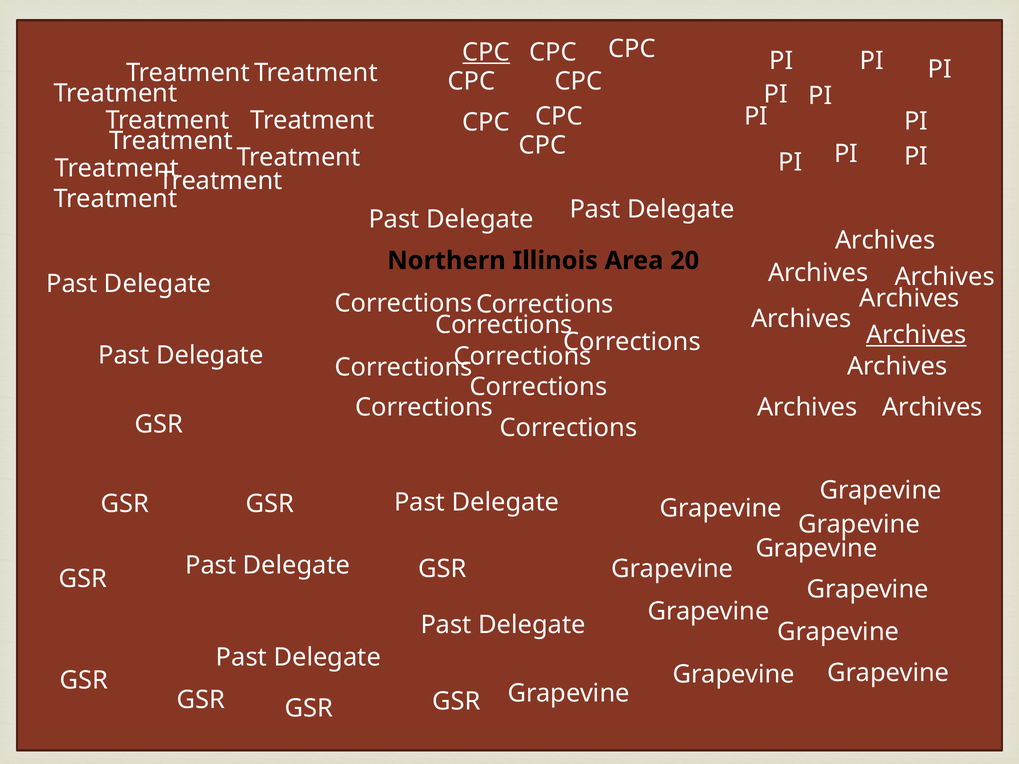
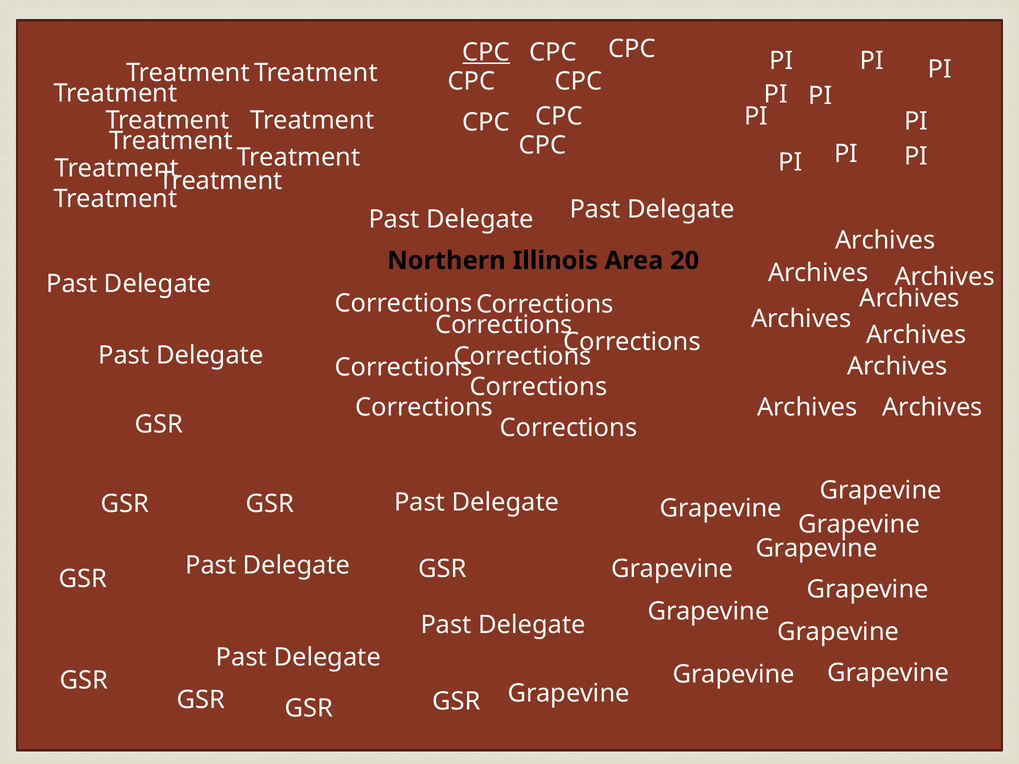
Archives at (916, 335) underline: present -> none
